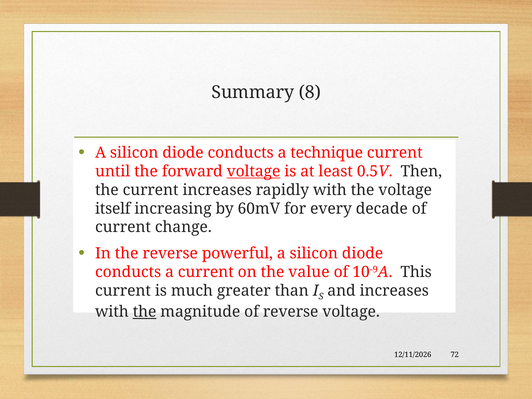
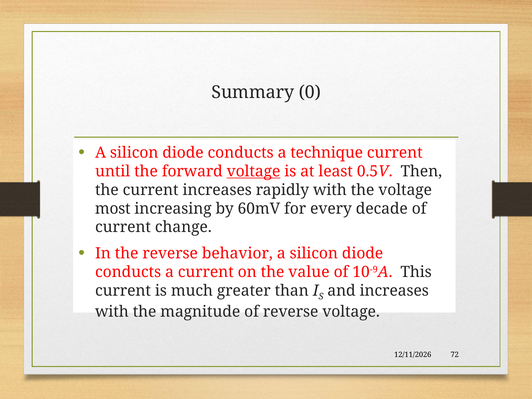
8: 8 -> 0
itself: itself -> most
powerful: powerful -> behavior
the at (145, 312) underline: present -> none
